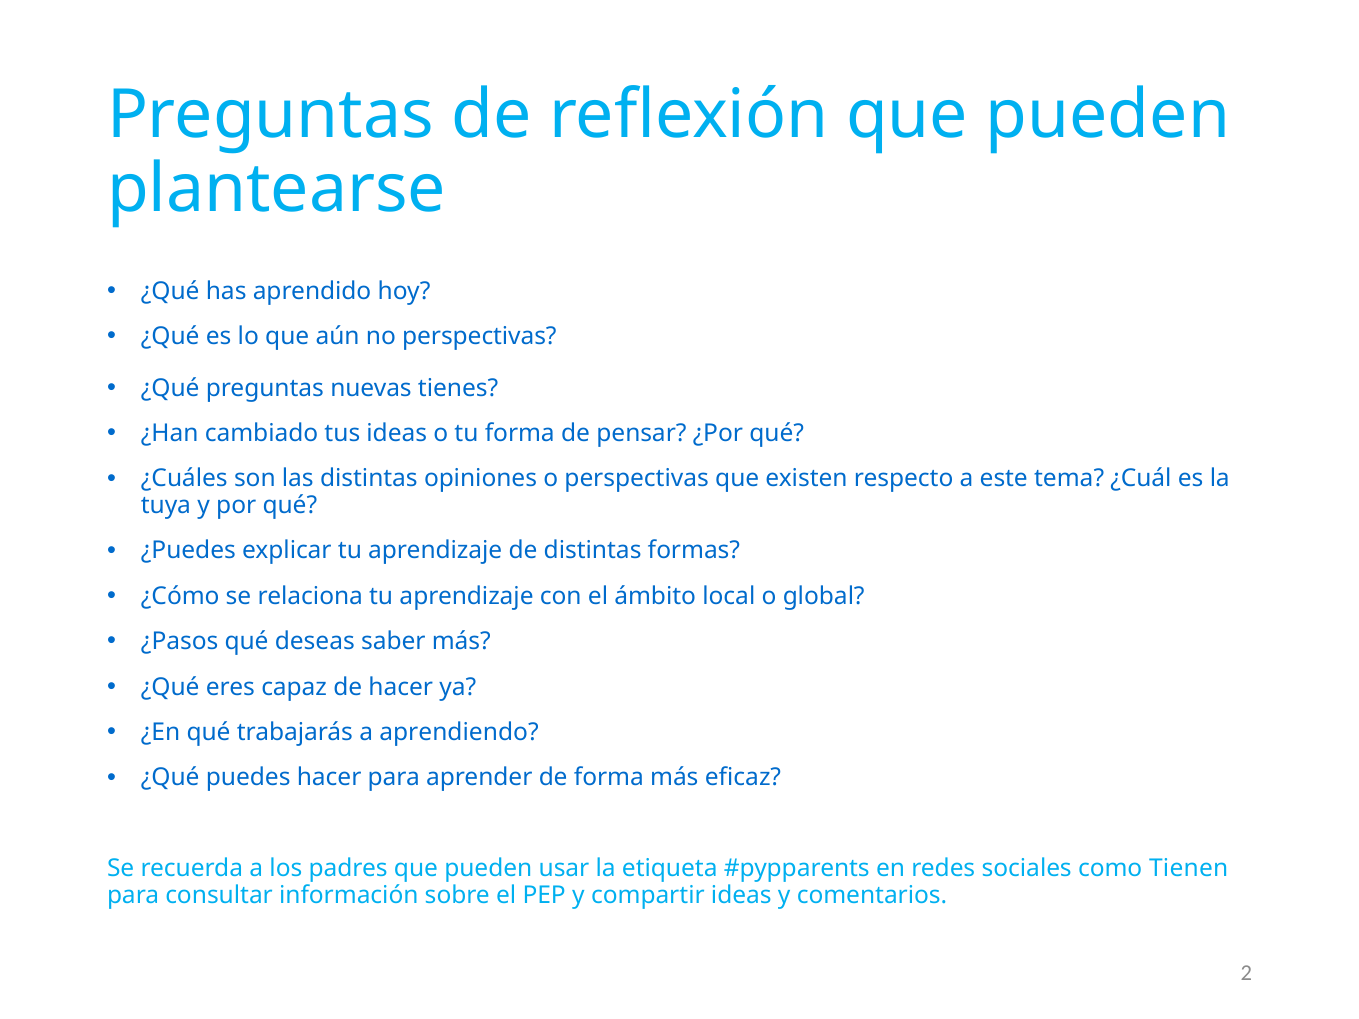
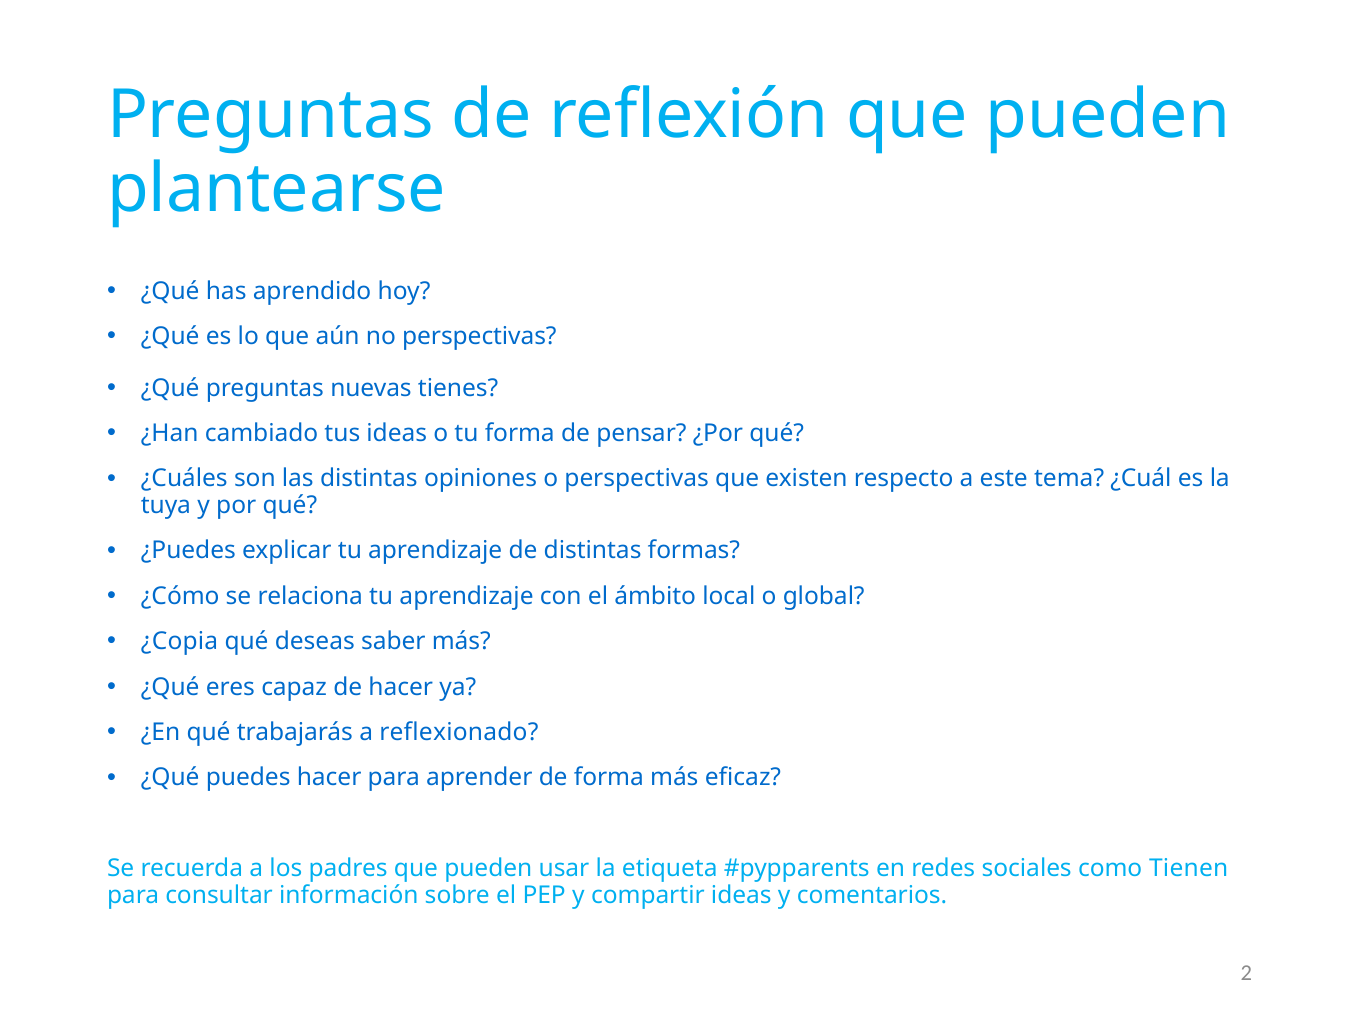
¿Pasos: ¿Pasos -> ¿Copia
aprendiendo: aprendiendo -> reflexionado
